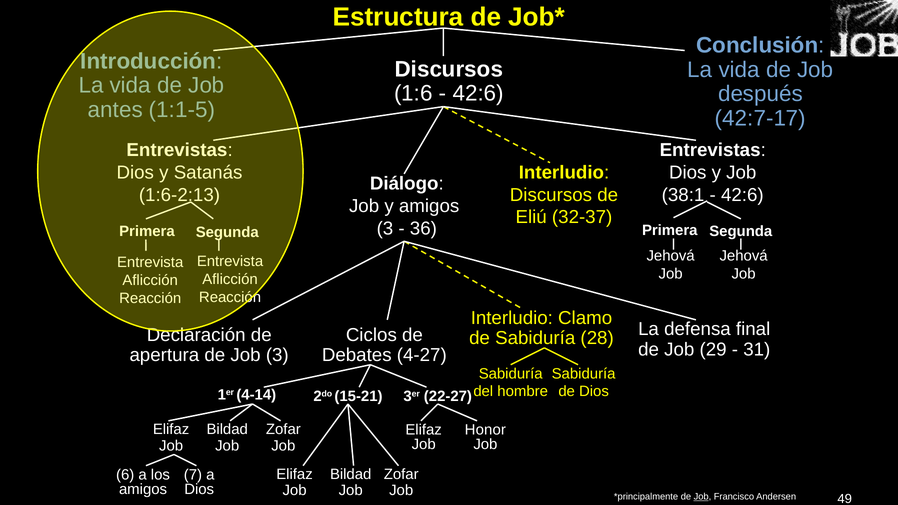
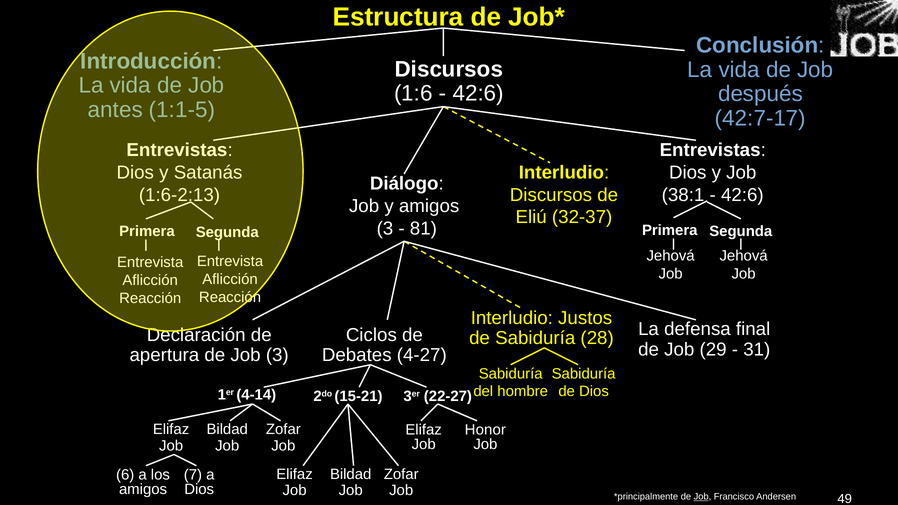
36: 36 -> 81
Clamo: Clamo -> Justos
